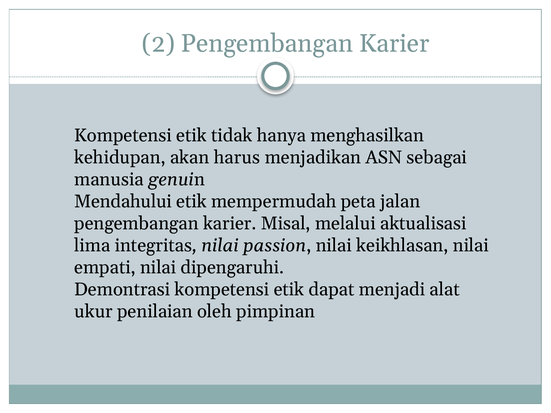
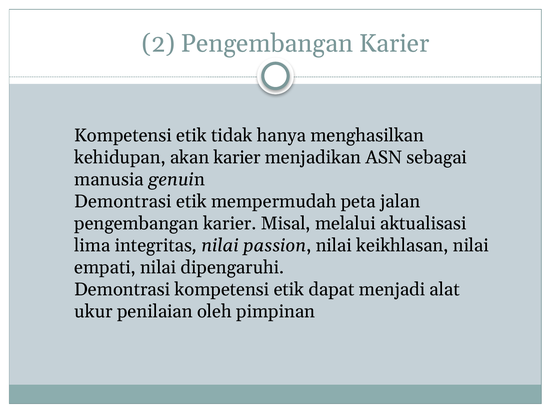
akan harus: harus -> karier
Mendahului at (123, 202): Mendahului -> Demontrasi
